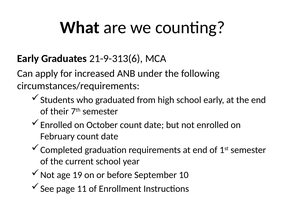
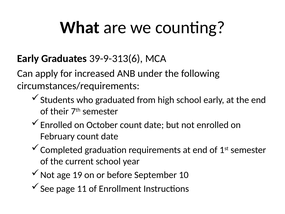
21-9-313(6: 21-9-313(6 -> 39-9-313(6
